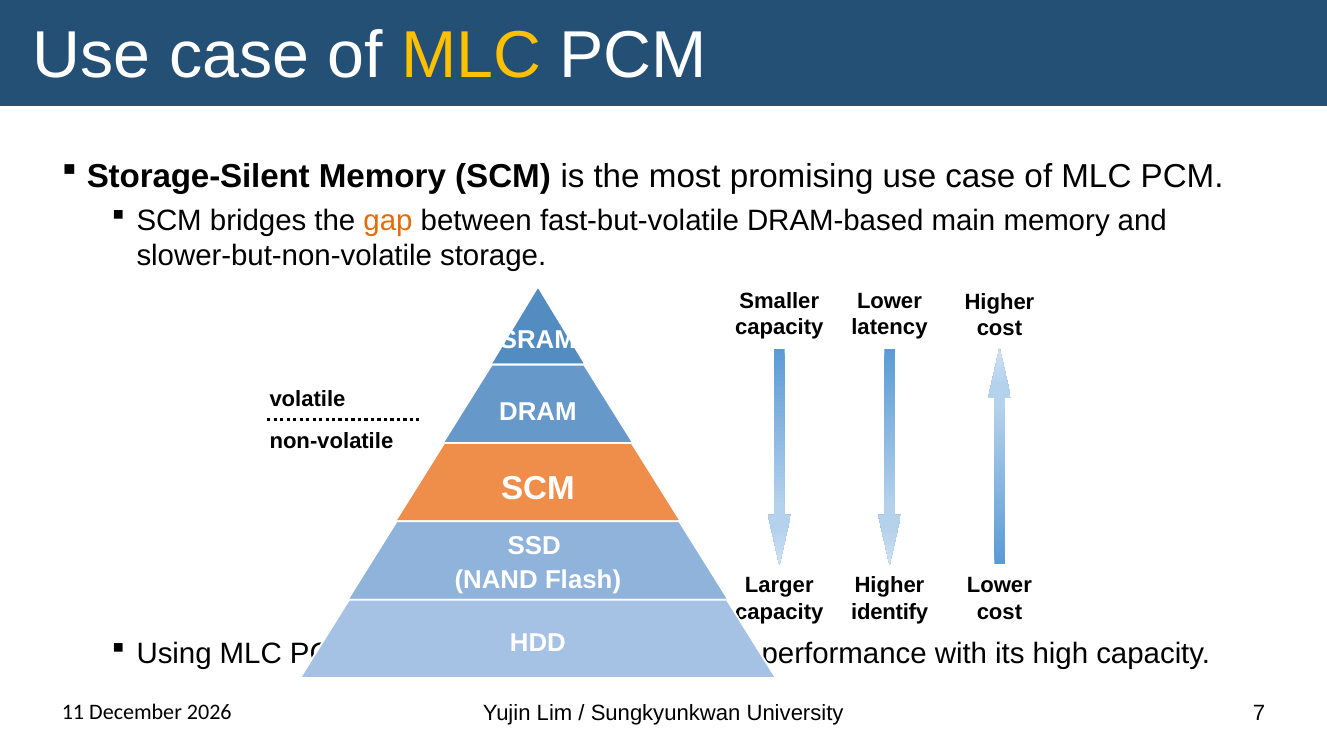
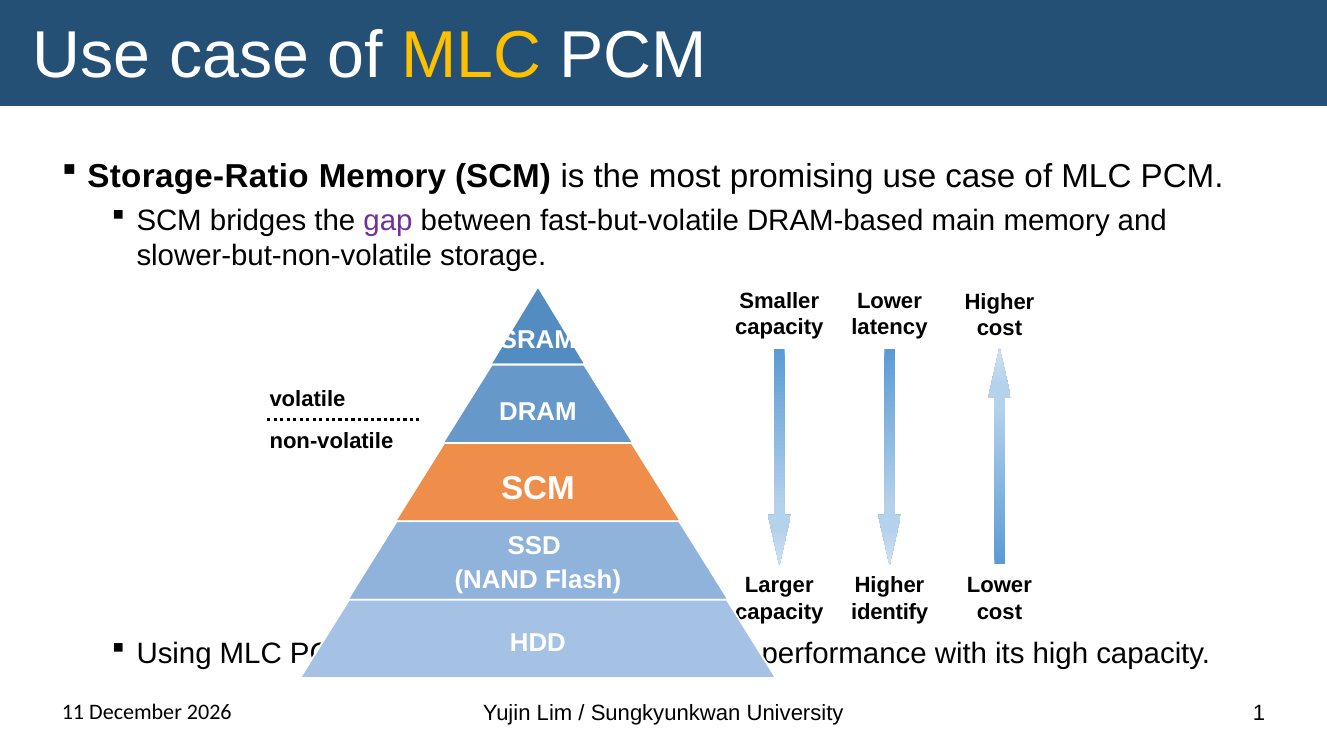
Storage-Silent: Storage-Silent -> Storage-Ratio
gap colour: orange -> purple
7: 7 -> 1
